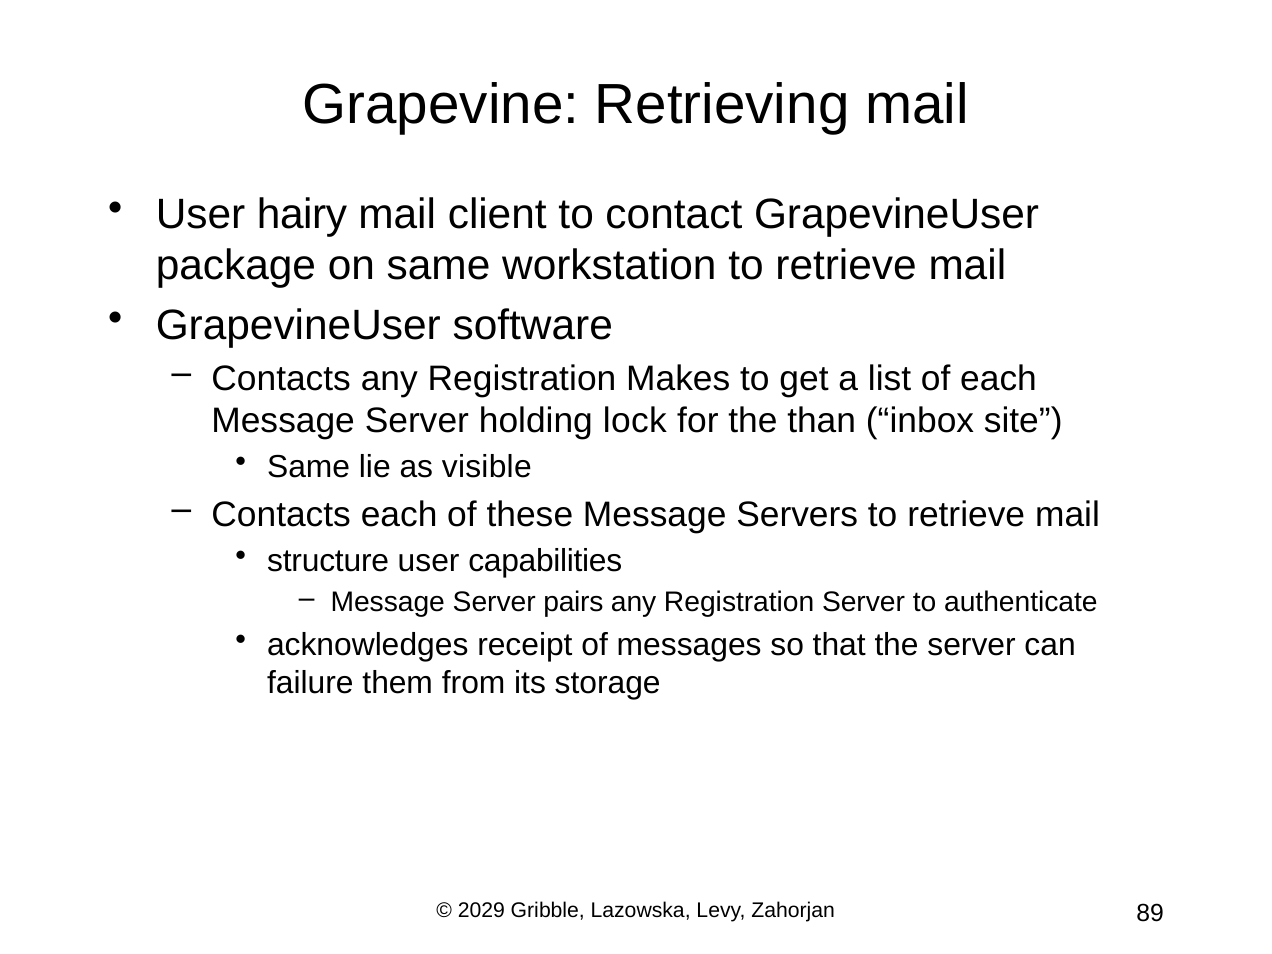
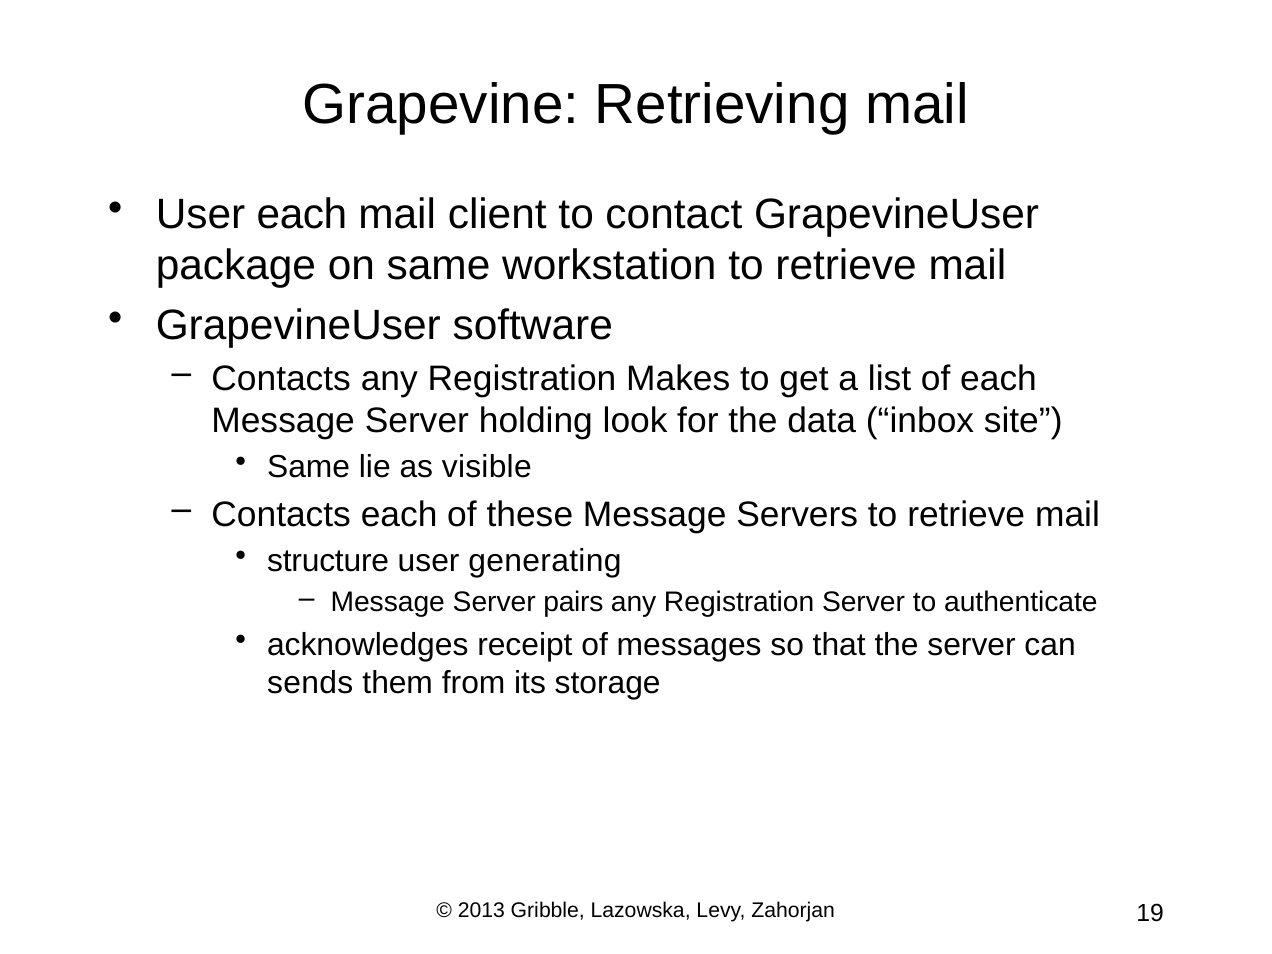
User hairy: hairy -> each
lock: lock -> look
than: than -> data
capabilities: capabilities -> generating
failure: failure -> sends
2029: 2029 -> 2013
89: 89 -> 19
